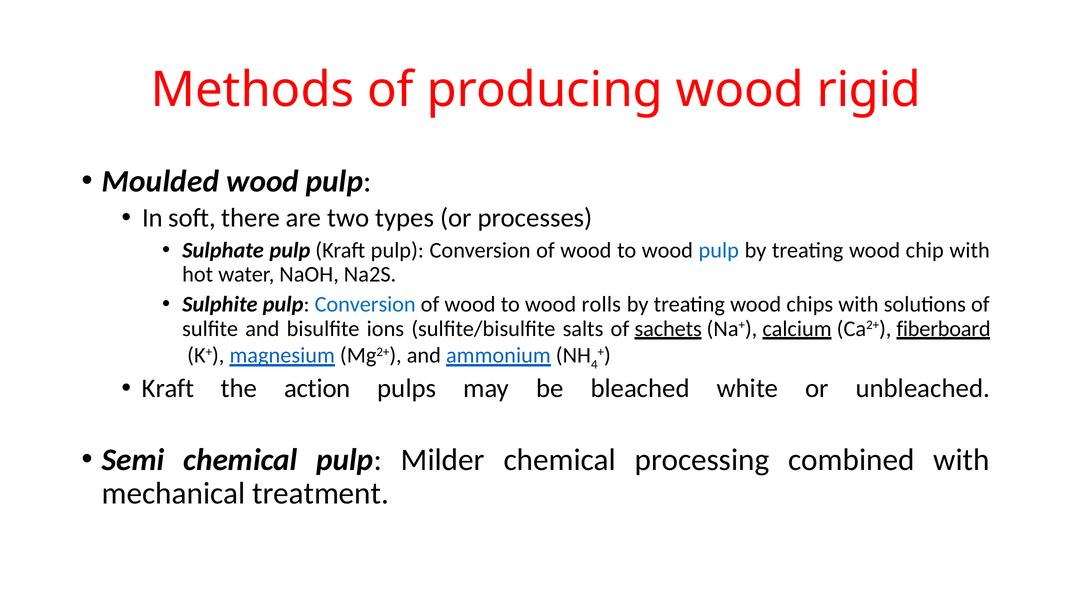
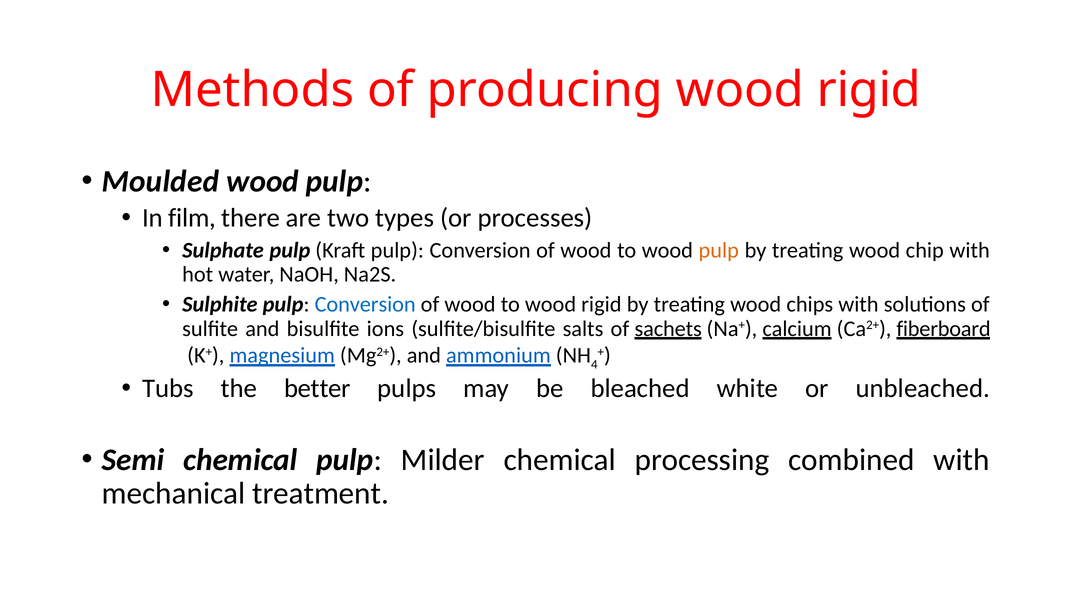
soft: soft -> film
pulp at (719, 250) colour: blue -> orange
to wood rolls: rolls -> rigid
Kraft at (168, 388): Kraft -> Tubs
action: action -> better
